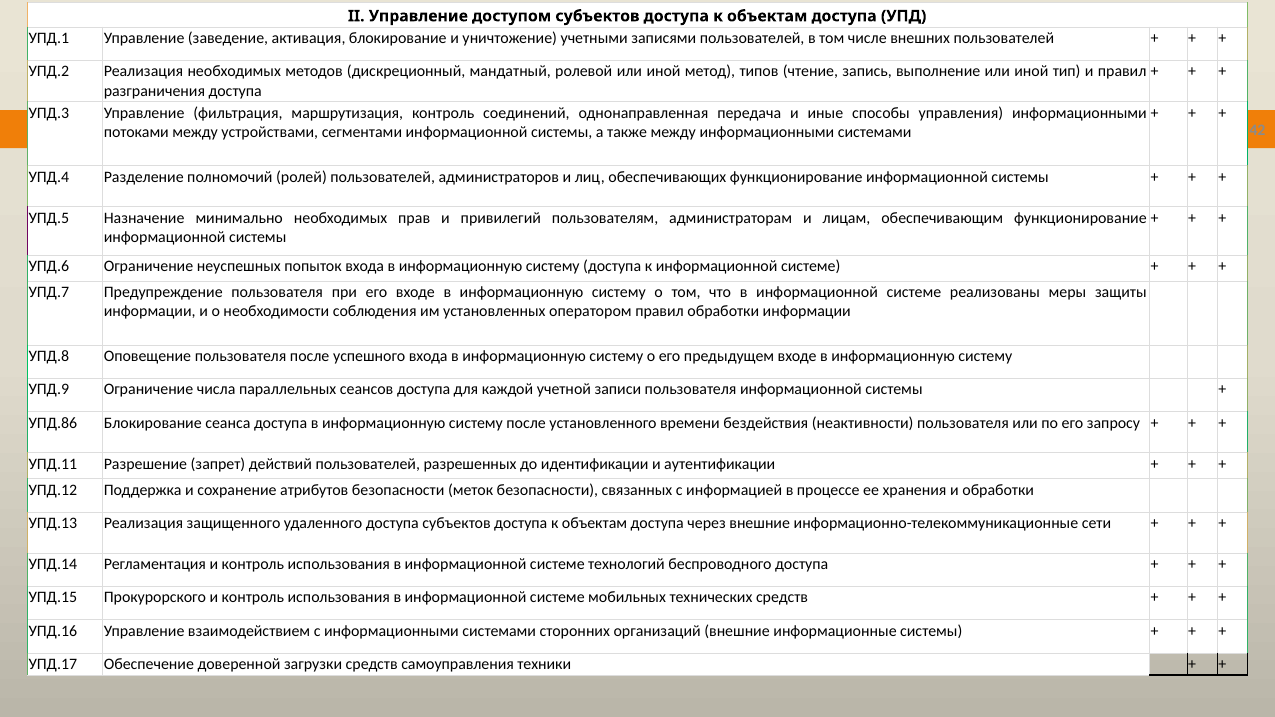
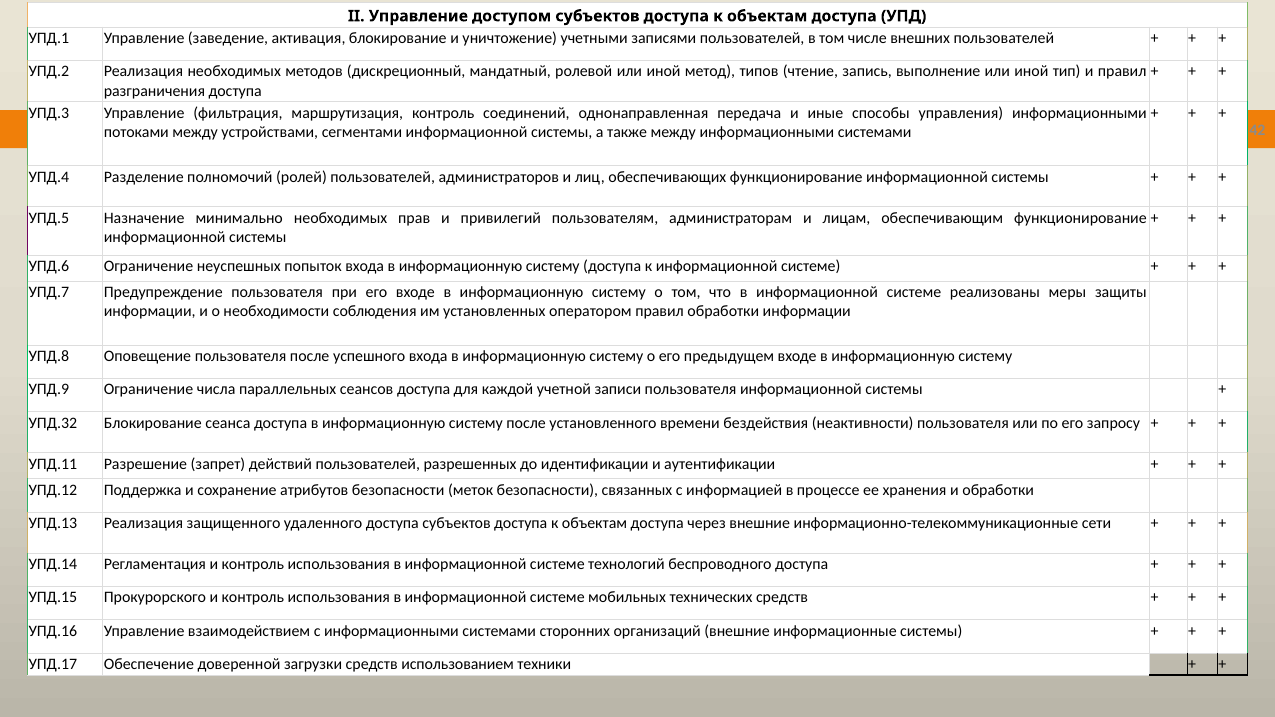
УПД.86: УПД.86 -> УПД.32
самоуправления: самоуправления -> использованием
